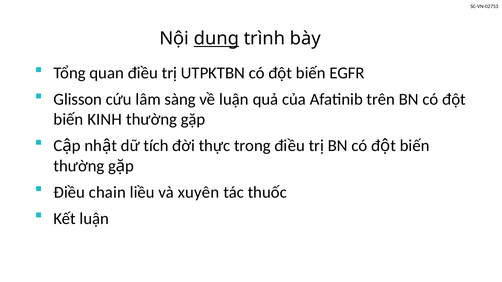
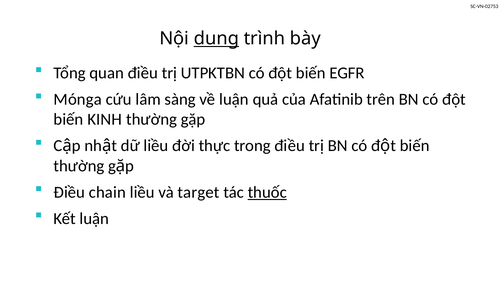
Glisson: Glisson -> Mónga
dữ tích: tích -> liều
xuyên: xuyên -> target
thuốc underline: none -> present
